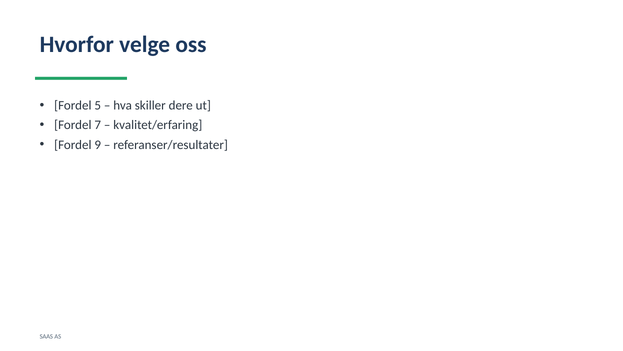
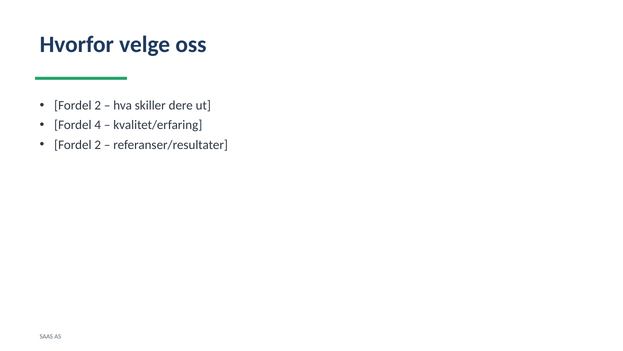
5 at (98, 106): 5 -> 2
7: 7 -> 4
9 at (98, 144): 9 -> 2
